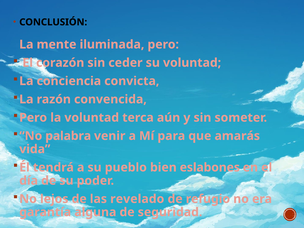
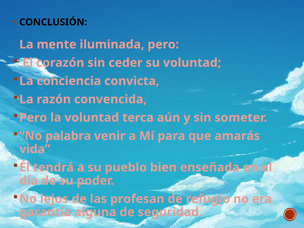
eslabones: eslabones -> enseñada
revelado: revelado -> profesan
